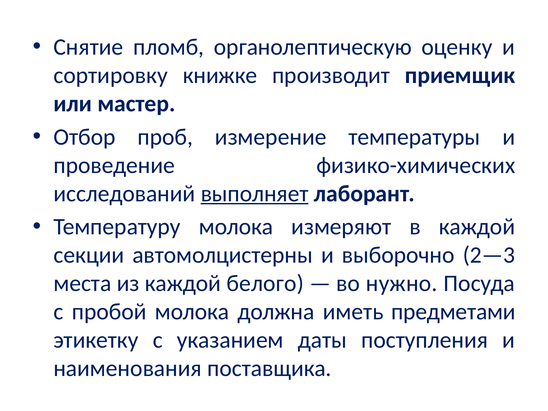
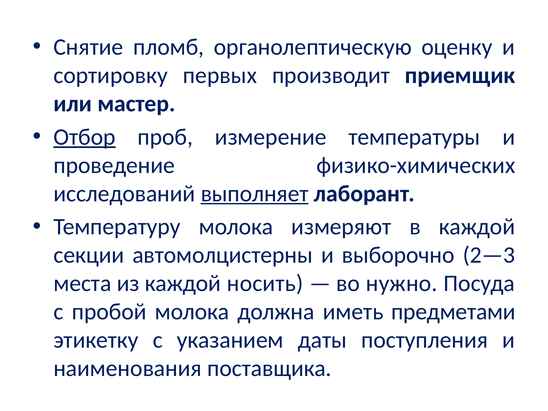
книжке: книжке -> первых
Отбор underline: none -> present
белого: белого -> носить
